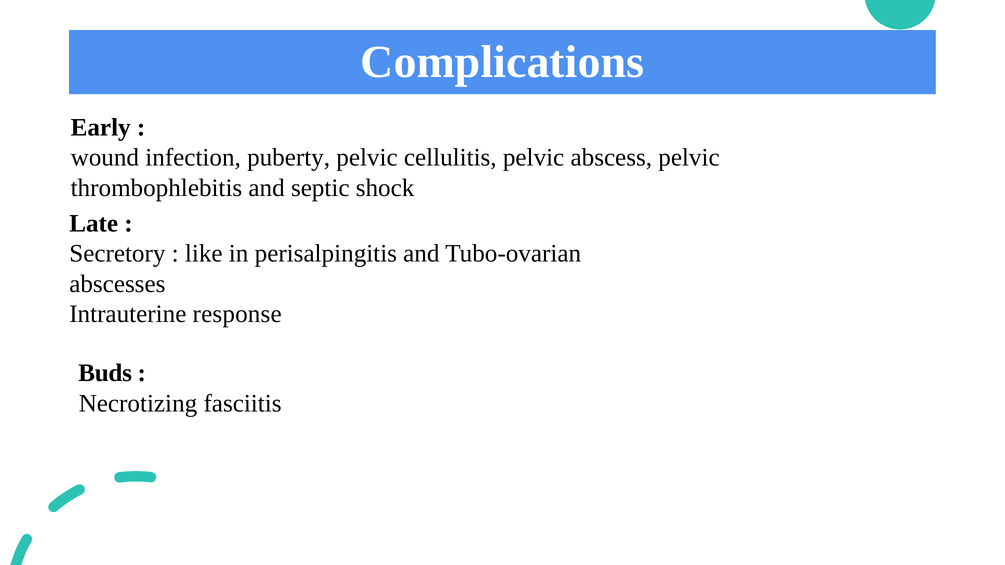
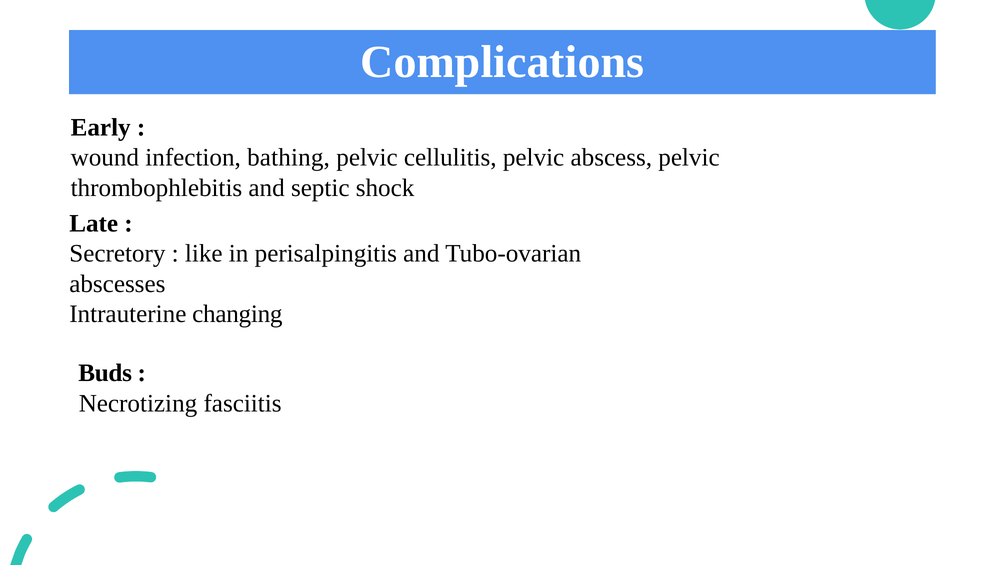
puberty: puberty -> bathing
response: response -> changing
